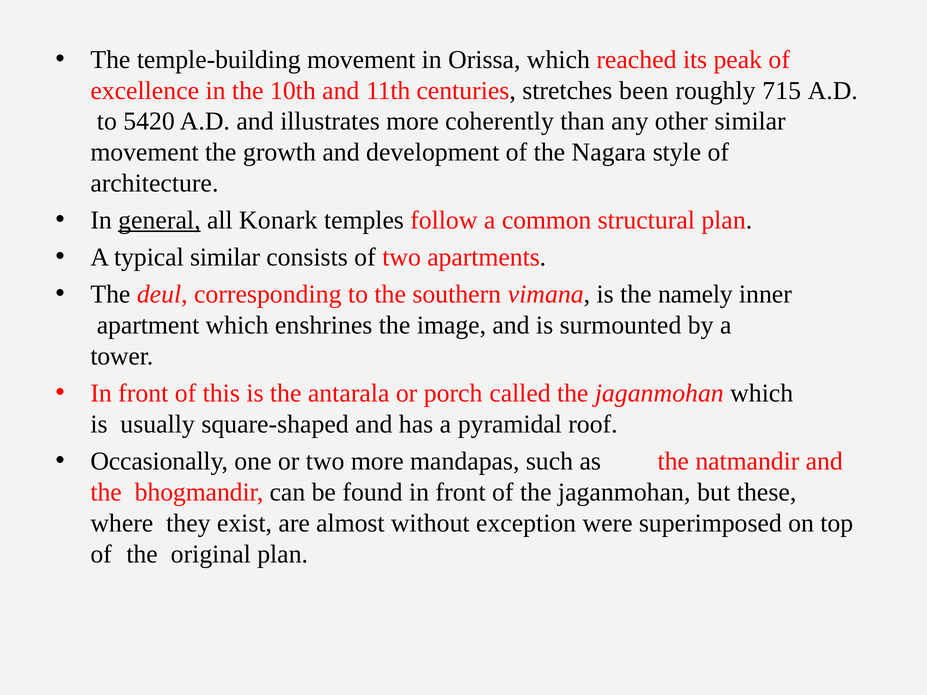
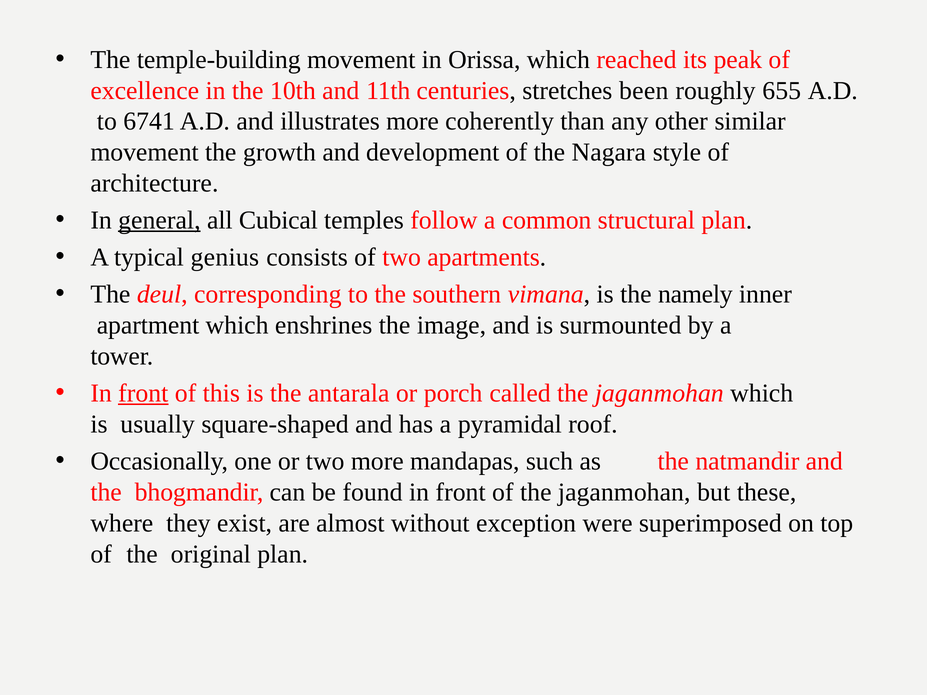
715: 715 -> 655
5420: 5420 -> 6741
Konark: Konark -> Cubical
typical similar: similar -> genius
front at (143, 393) underline: none -> present
